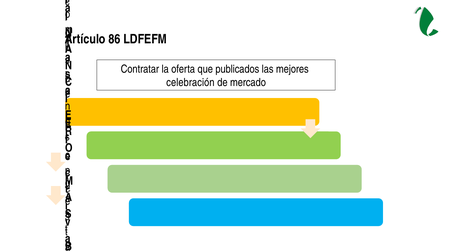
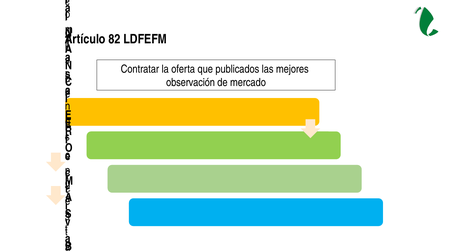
86: 86 -> 82
celebración: celebración -> observación
